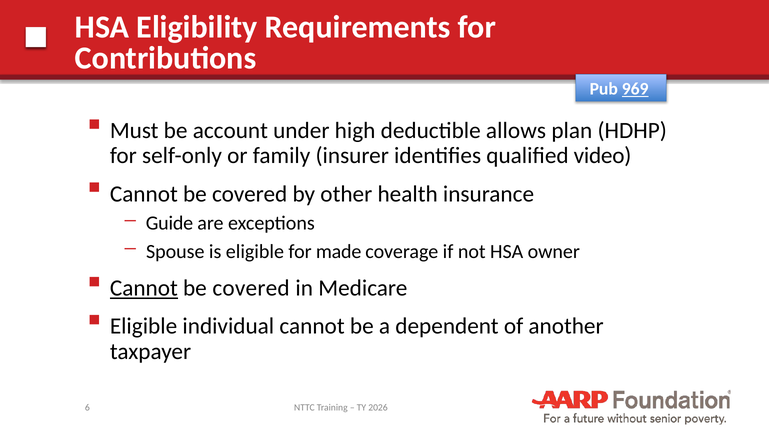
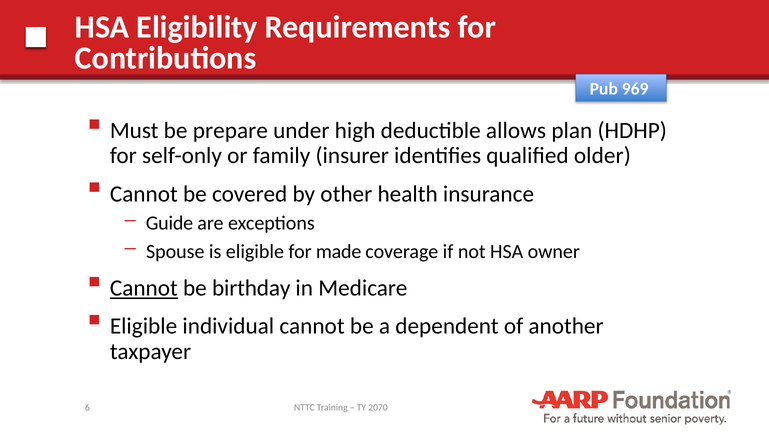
969 underline: present -> none
account: account -> prepare
video: video -> older
covered at (251, 288): covered -> birthday
2026: 2026 -> 2070
